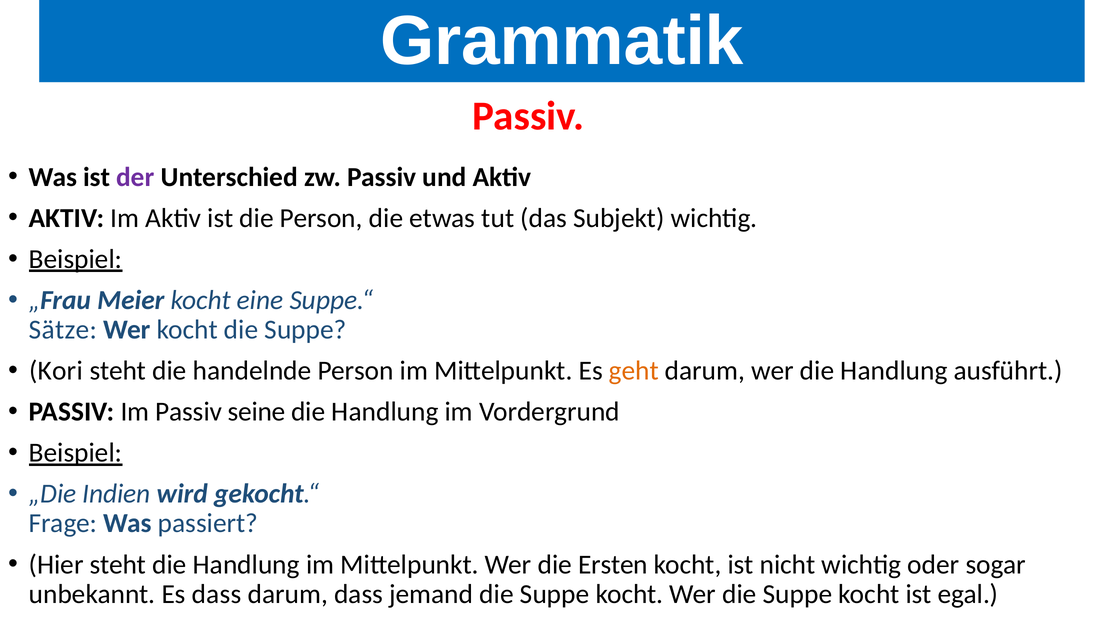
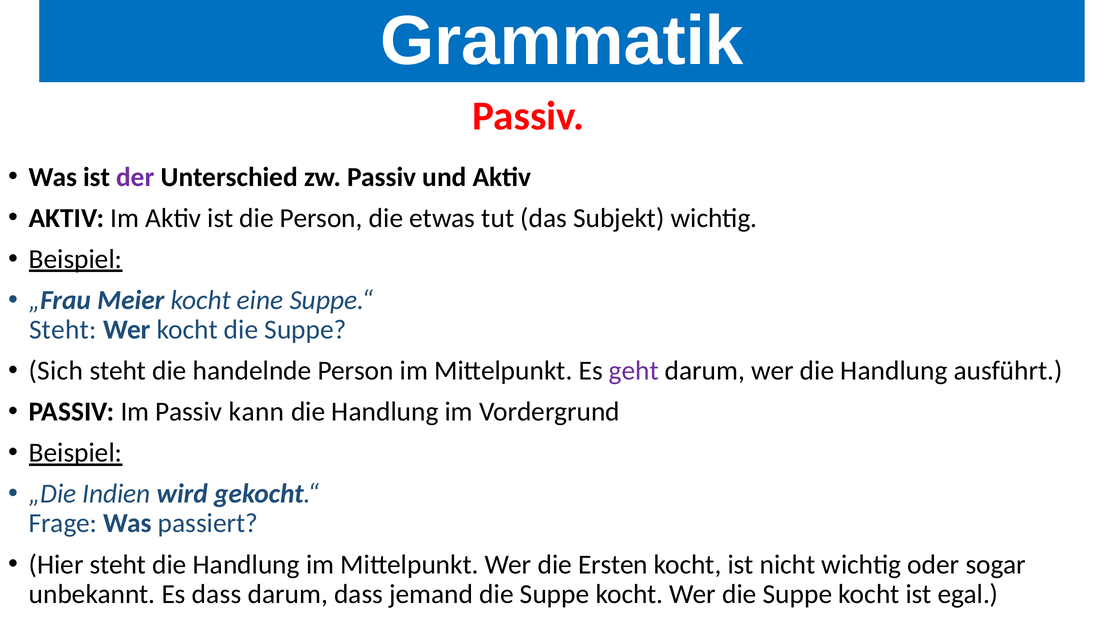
Sätze at (63, 330): Sätze -> Steht
Kori: Kori -> Sich
geht colour: orange -> purple
seine: seine -> kann
